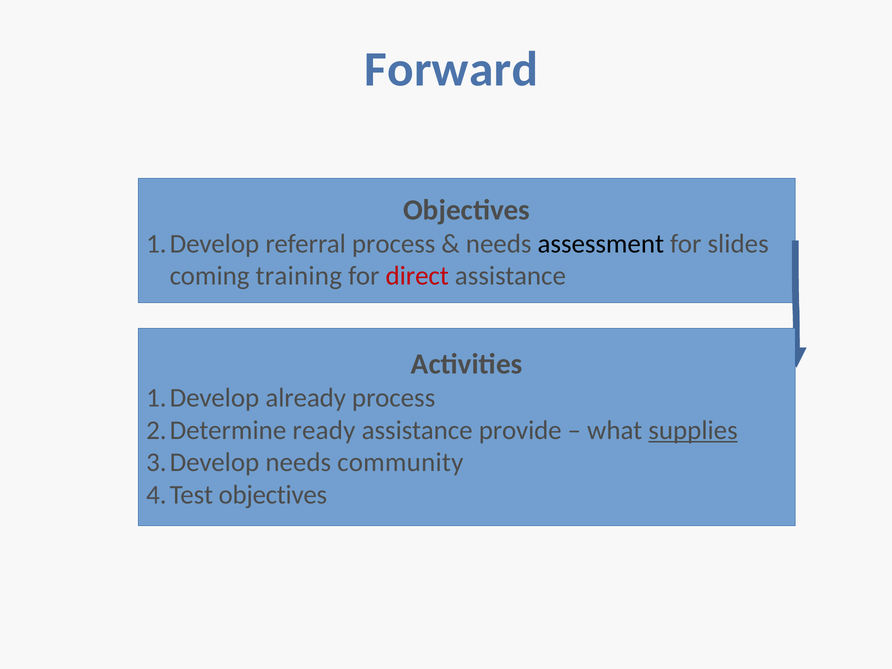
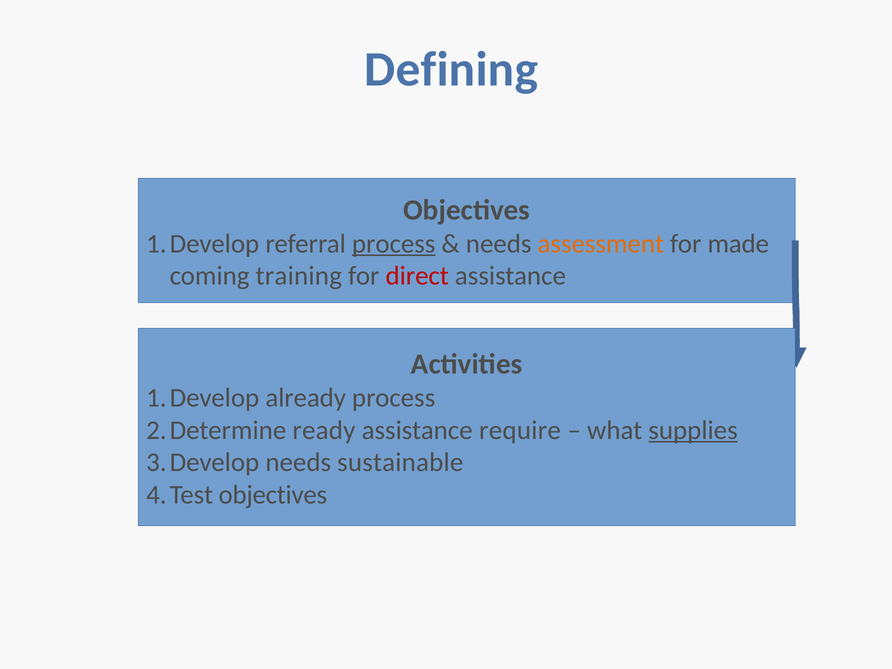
Forward: Forward -> Defining
process at (394, 244) underline: none -> present
assessment colour: black -> orange
slides: slides -> made
provide: provide -> require
community: community -> sustainable
